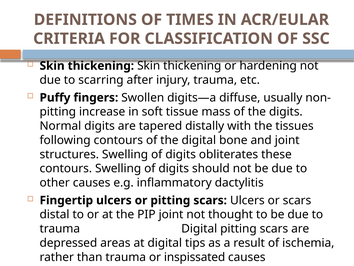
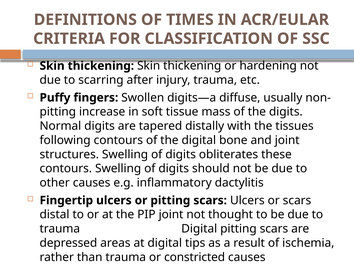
inspissated: inspissated -> constricted
